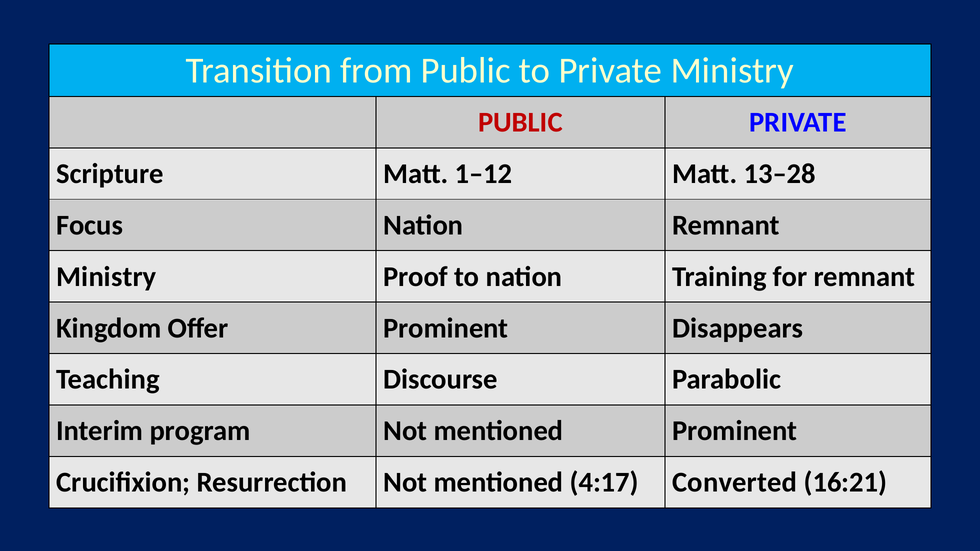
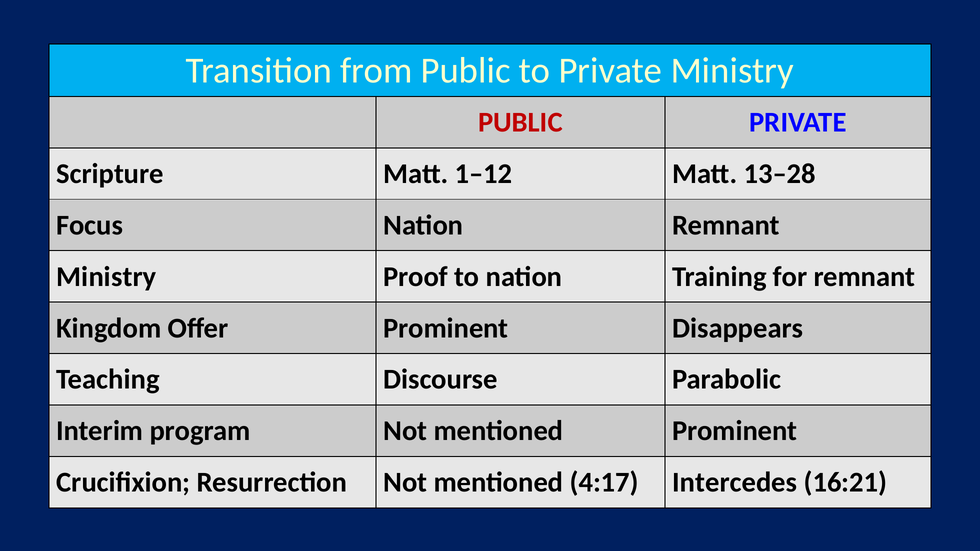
Converted: Converted -> Intercedes
